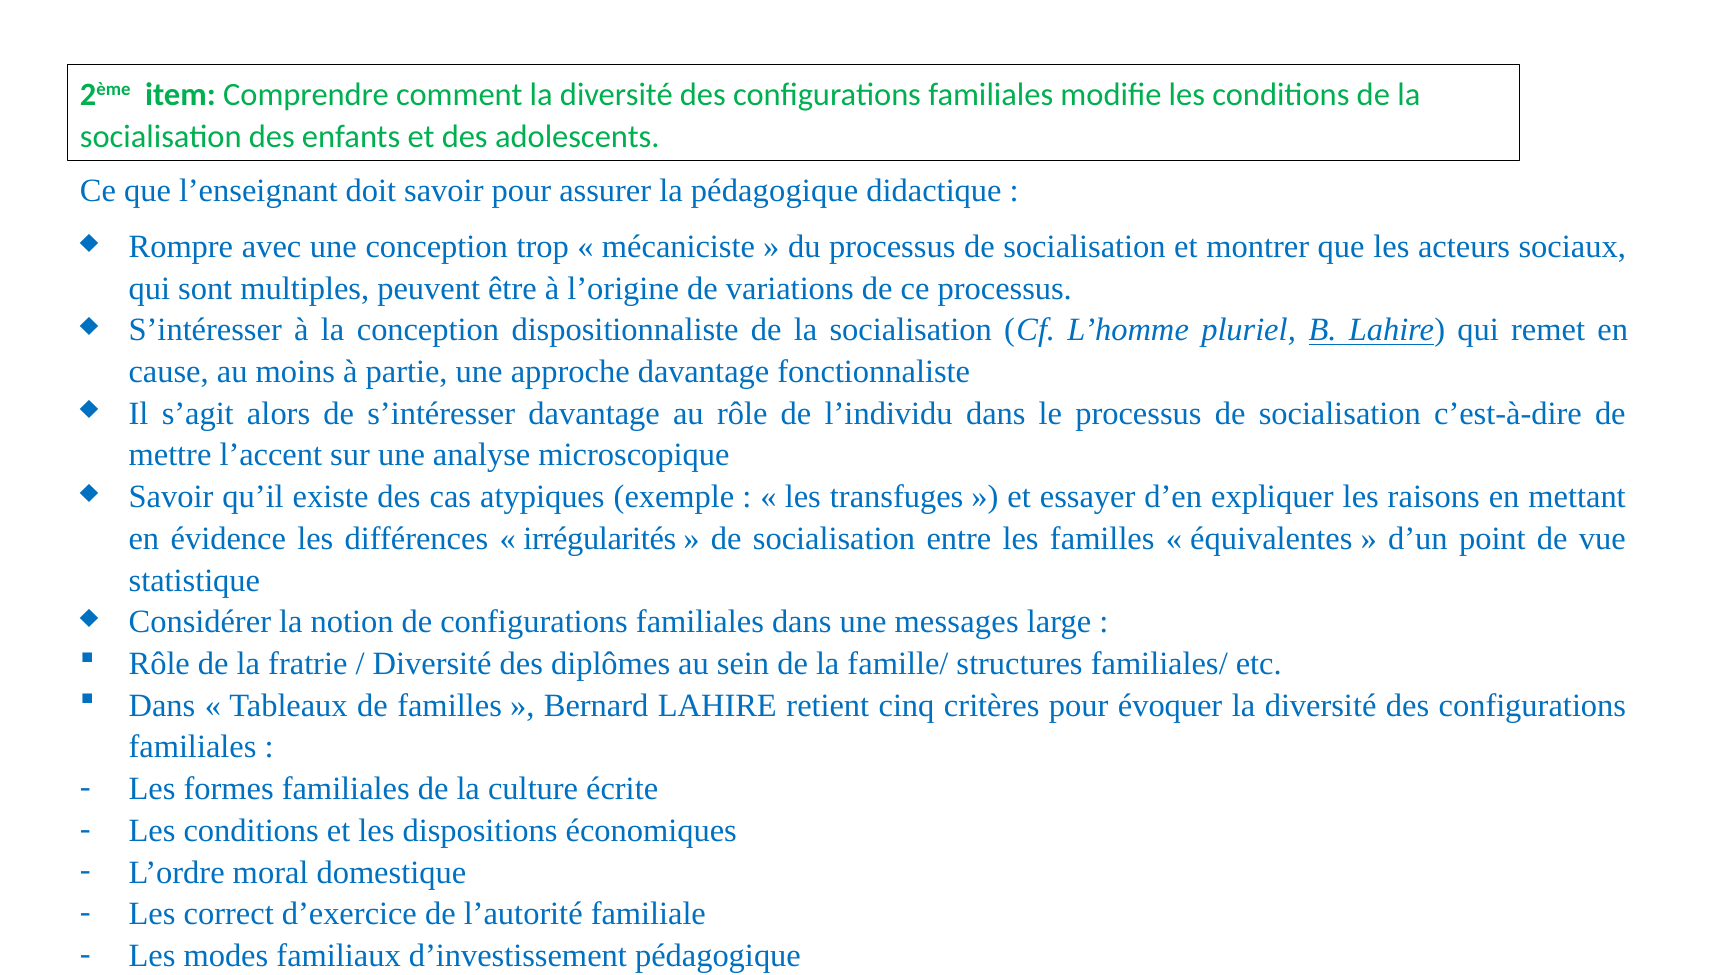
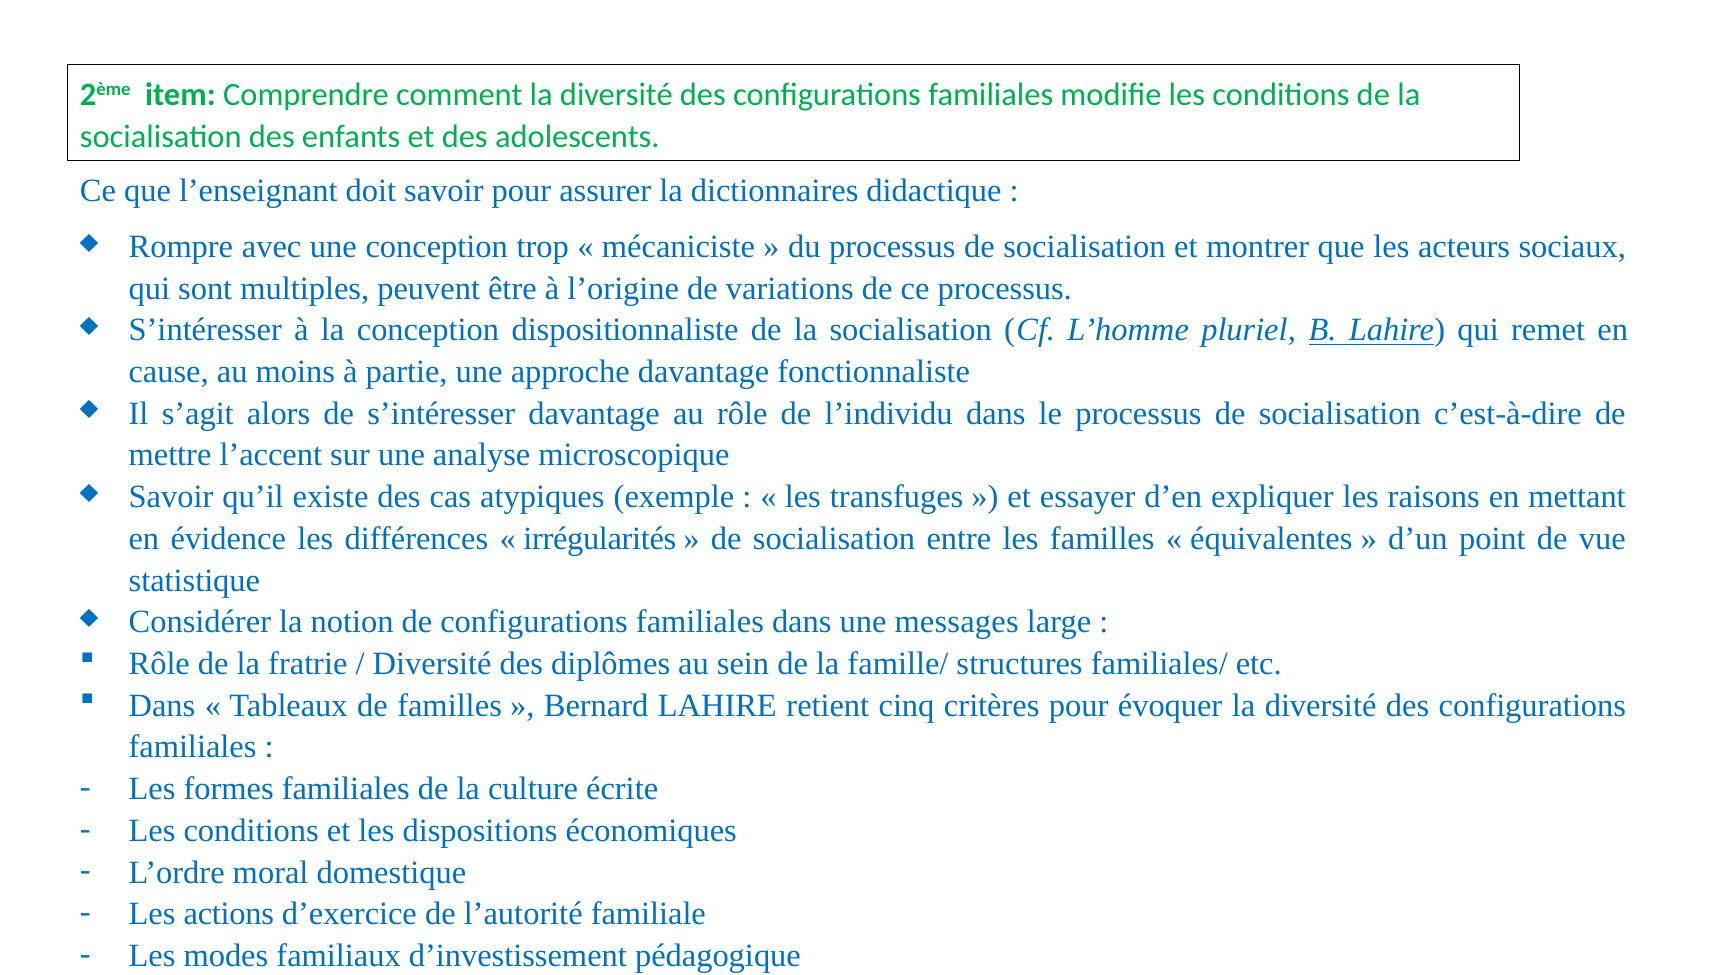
la pédagogique: pédagogique -> dictionnaires
correct: correct -> actions
